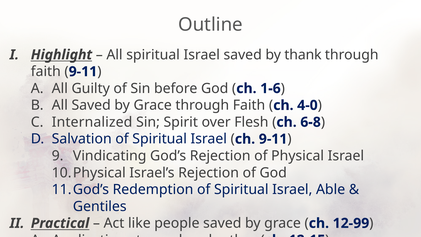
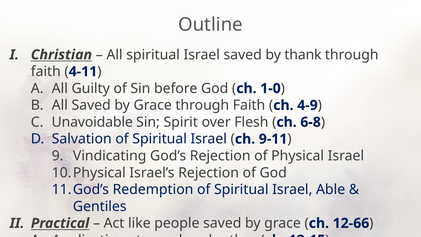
Highlight: Highlight -> Christian
9-11 at (83, 72): 9-11 -> 4-11
1-6: 1-6 -> 1-0
4-0: 4-0 -> 4-9
Internalized: Internalized -> Unavoidable
12-99: 12-99 -> 12-66
